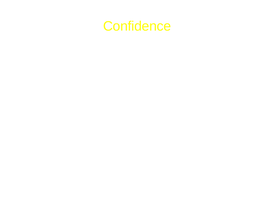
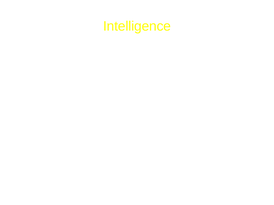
Confidence at (137, 26): Confidence -> Intelligence
